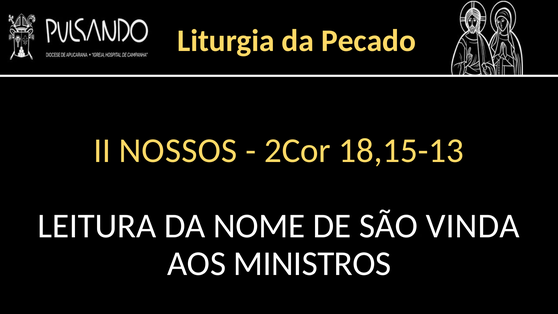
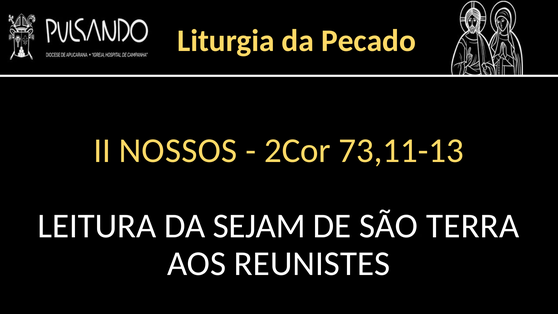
18,15-13: 18,15-13 -> 73,11-13
NOME: NOME -> SEJAM
VINDA: VINDA -> TERRA
MINISTROS: MINISTROS -> REUNISTES
